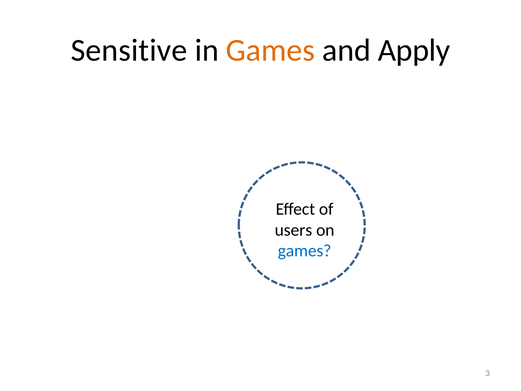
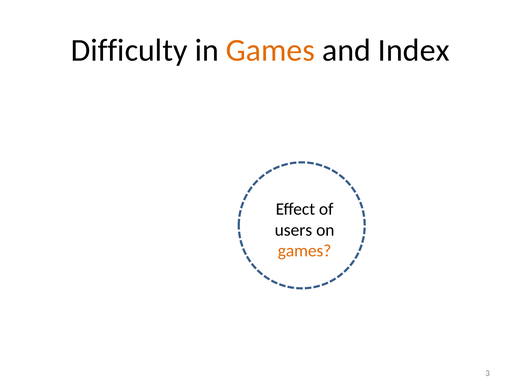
Sensitive: Sensitive -> Difficulty
Apply: Apply -> Index
games at (305, 251) colour: blue -> orange
